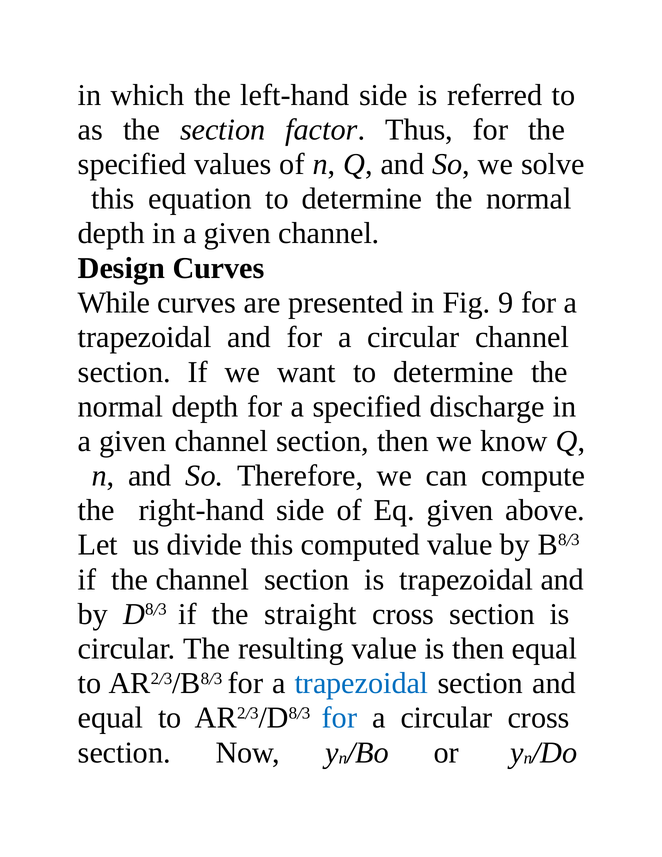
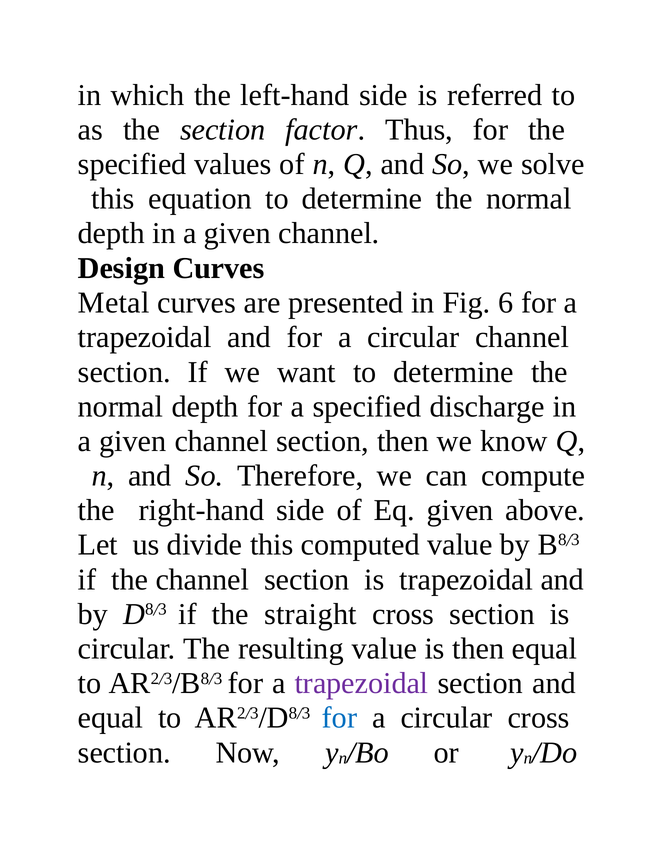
While: While -> Metal
9: 9 -> 6
trapezoidal at (362, 683) colour: blue -> purple
